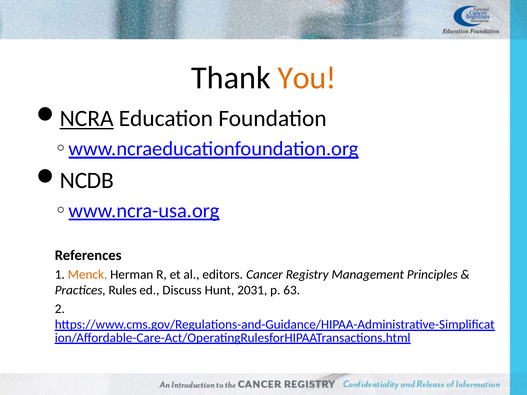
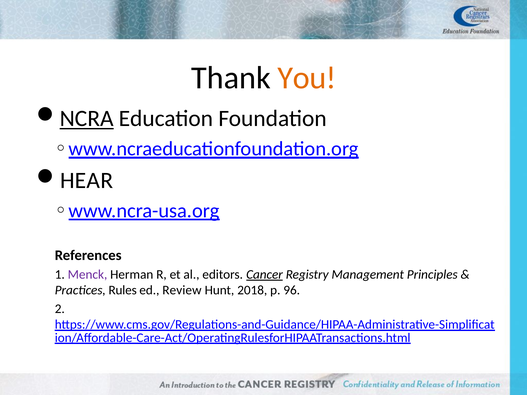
NCDB: NCDB -> HEAR
Menck colour: orange -> purple
Cancer underline: none -> present
Discuss: Discuss -> Review
2031: 2031 -> 2018
63: 63 -> 96
